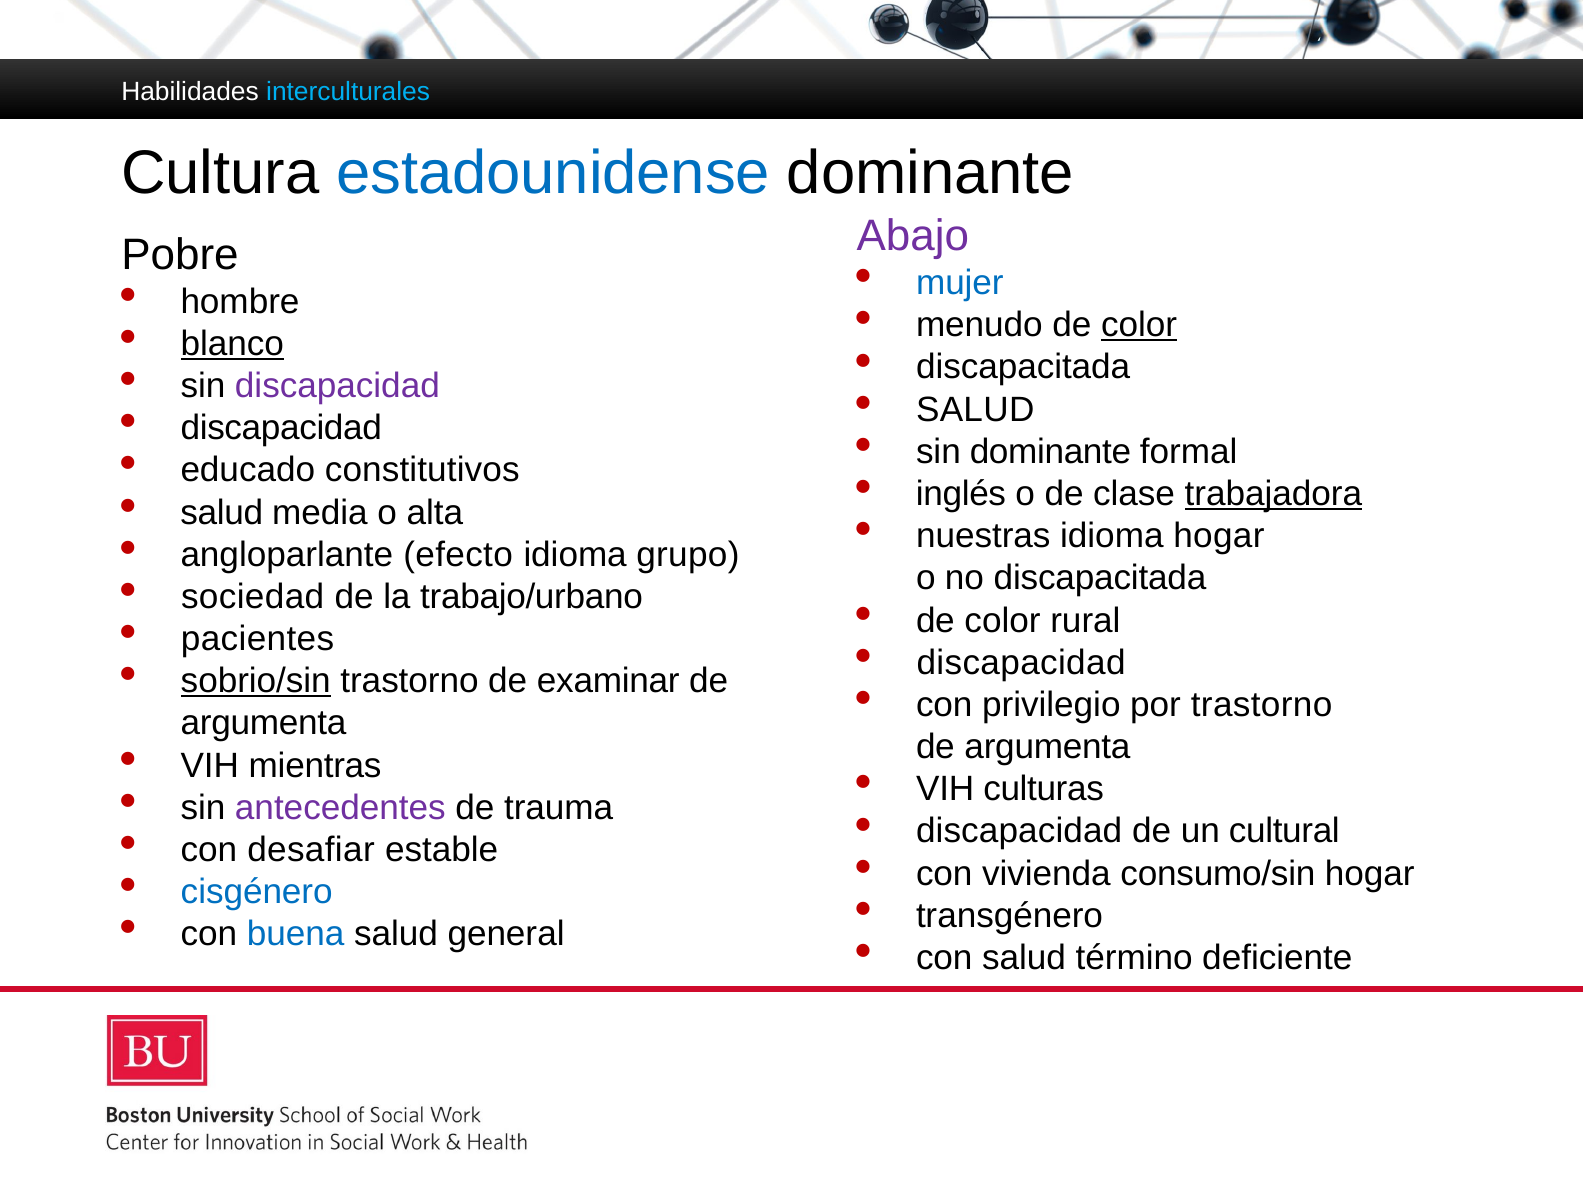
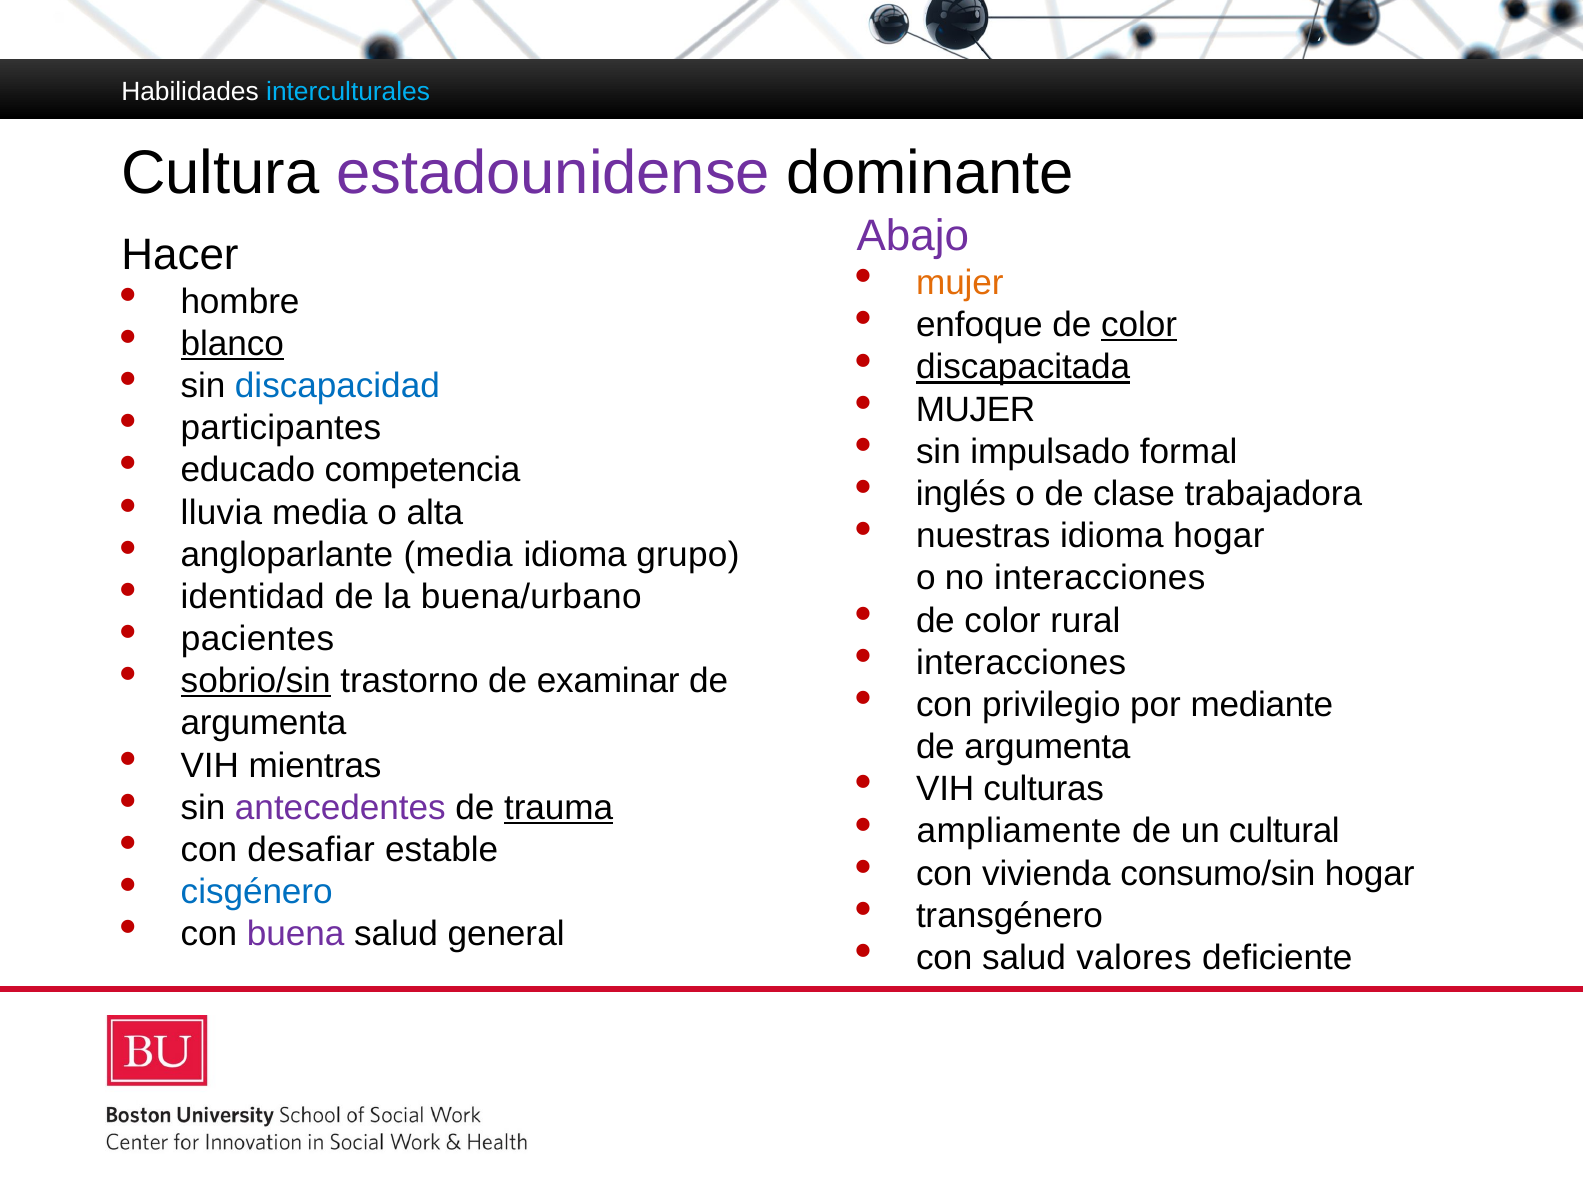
estadounidense colour: blue -> purple
Pobre: Pobre -> Hacer
mujer at (960, 283) colour: blue -> orange
menudo: menudo -> enfoque
discapacitada at (1023, 367) underline: none -> present
discapacidad at (337, 386) colour: purple -> blue
SALUD at (975, 410): SALUD -> MUJER
discapacidad at (281, 428): discapacidad -> participantes
sin dominante: dominante -> impulsado
constitutivos: constitutivos -> competencia
trabajadora underline: present -> none
salud at (222, 513): salud -> lluvia
angloparlante efecto: efecto -> media
no discapacitada: discapacitada -> interacciones
sociedad: sociedad -> identidad
trabajo/urbano: trabajo/urbano -> buena/urbano
discapacidad at (1021, 663): discapacidad -> interacciones
por trastorno: trastorno -> mediante
trauma underline: none -> present
discapacidad at (1019, 832): discapacidad -> ampliamente
buena colour: blue -> purple
término: término -> valores
